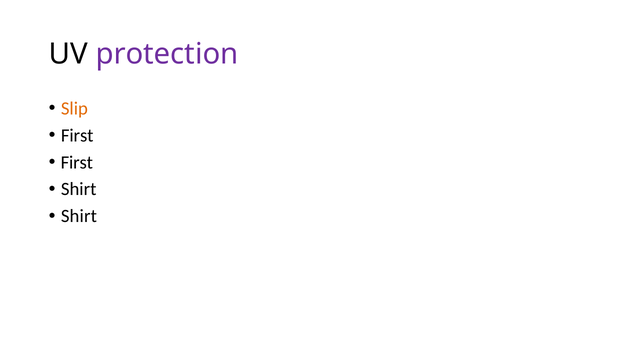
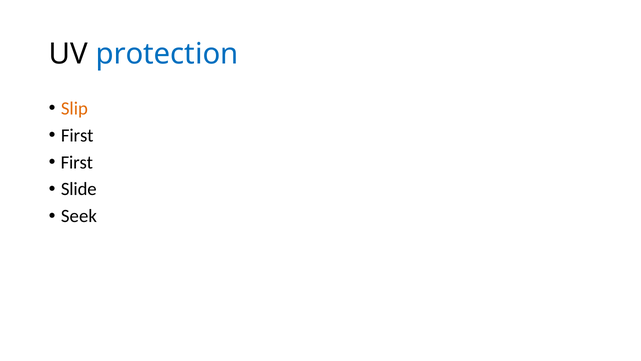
protection colour: purple -> blue
Shirt at (79, 189): Shirt -> Slide
Shirt at (79, 216): Shirt -> Seek
